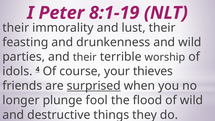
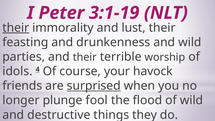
8:1-19: 8:1-19 -> 3:1-19
their at (16, 28) underline: none -> present
thieves: thieves -> havock
